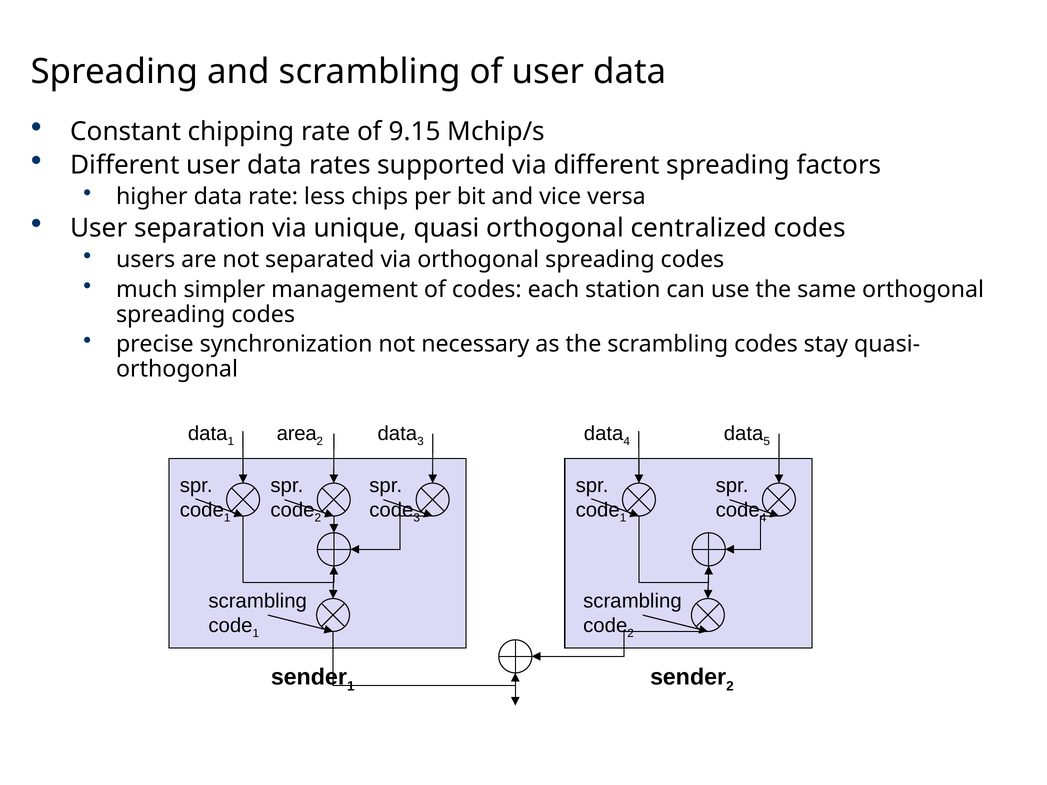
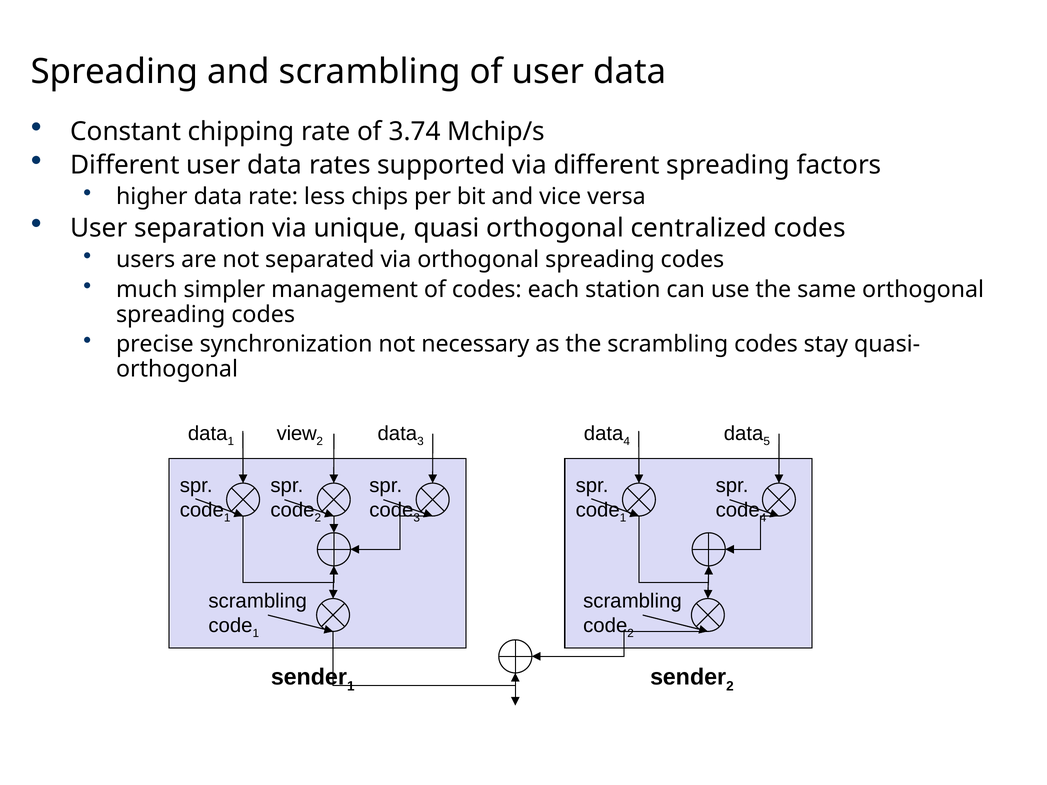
9.15: 9.15 -> 3.74
area: area -> view
